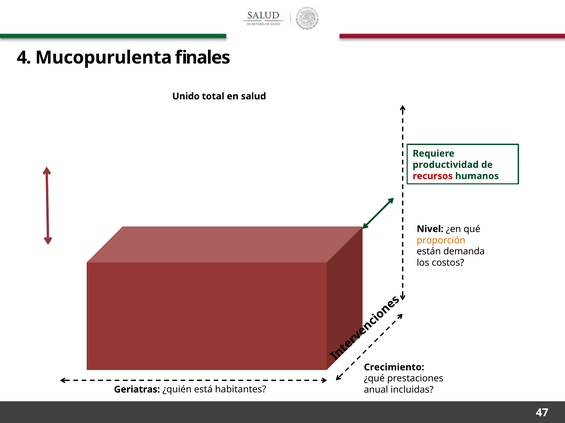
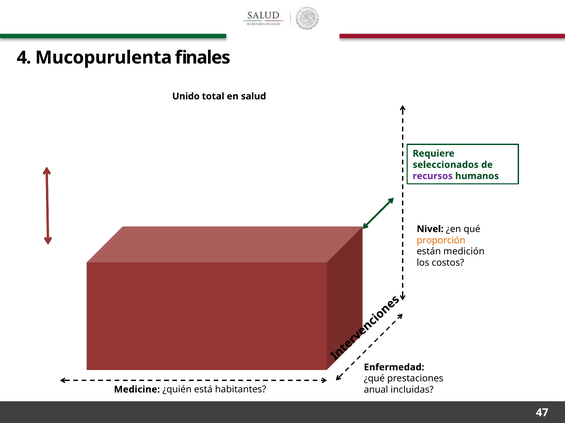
productividad: productividad -> seleccionados
recursos colour: red -> purple
demanda: demanda -> medición
Crecimiento: Crecimiento -> Enfermedad
Geriatras: Geriatras -> Medicine
